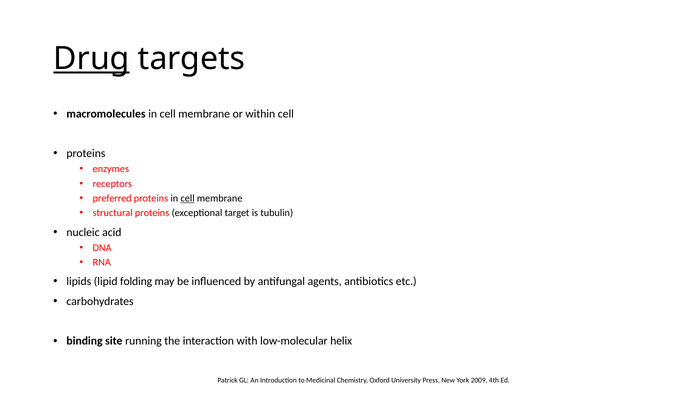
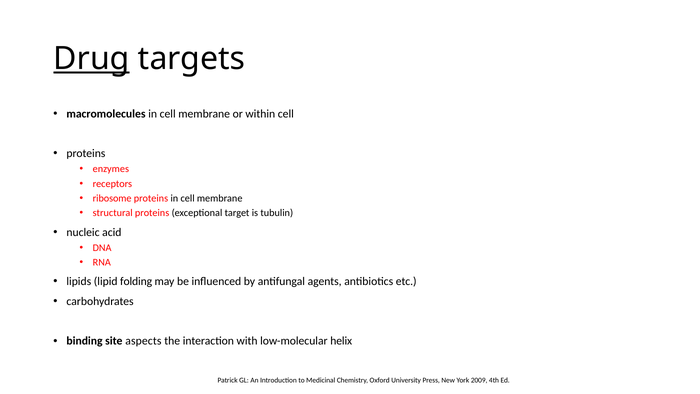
preferred: preferred -> ribosome
cell at (188, 198) underline: present -> none
running: running -> aspects
